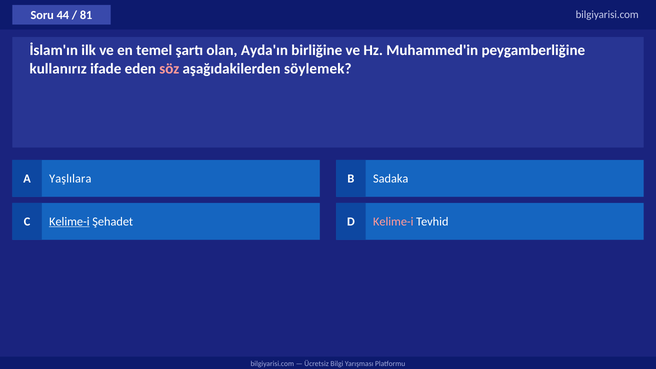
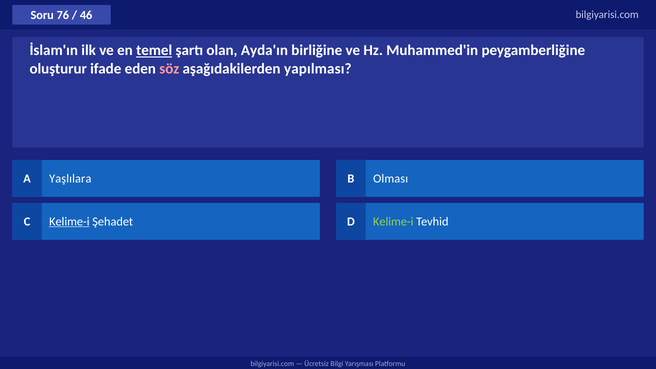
44: 44 -> 76
81: 81 -> 46
temel underline: none -> present
kullanırız: kullanırız -> oluşturur
söylemek: söylemek -> yapılması
Sadaka: Sadaka -> Olması
Kelime-i at (393, 222) colour: pink -> light green
